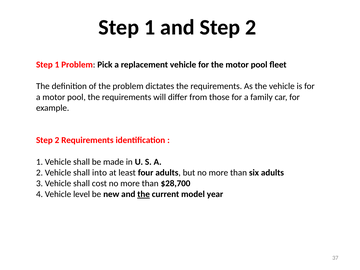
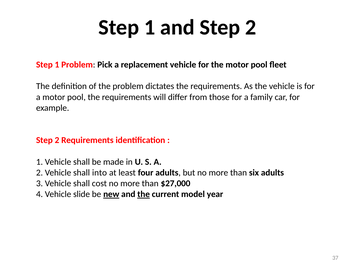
$28,700: $28,700 -> $27,000
level: level -> slide
new underline: none -> present
